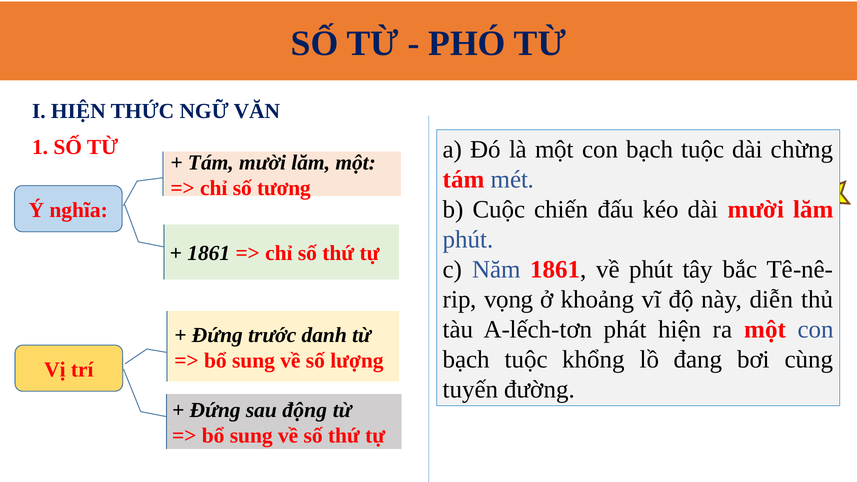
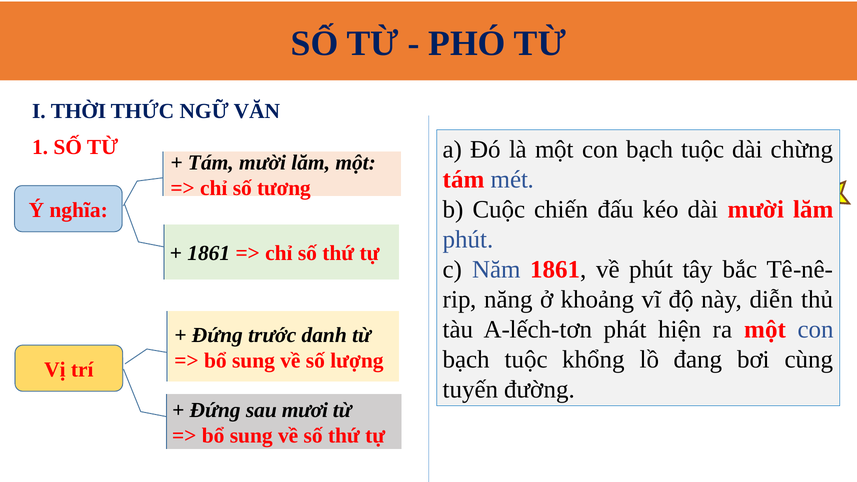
I HIỆN: HIỆN -> THỜI
vọng: vọng -> năng
động: động -> mươi
